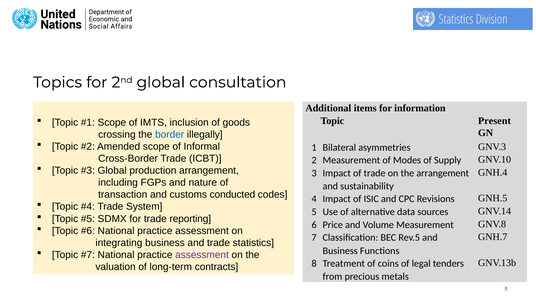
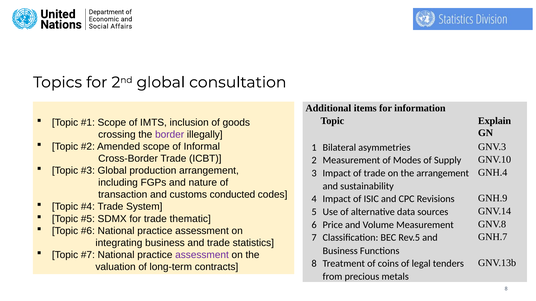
Present: Present -> Explain
border colour: blue -> purple
GNH.5: GNH.5 -> GNH.9
reporting: reporting -> thematic
